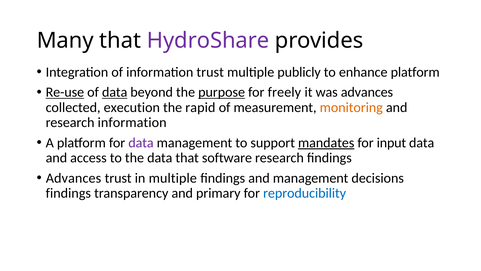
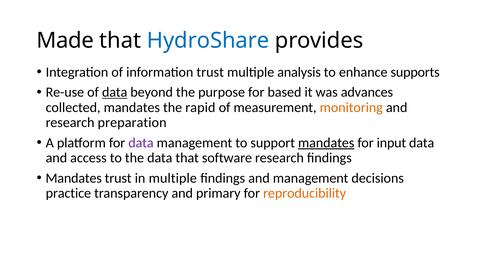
Many: Many -> Made
HydroShare colour: purple -> blue
publicly: publicly -> analysis
enhance platform: platform -> supports
Re-use underline: present -> none
purpose underline: present -> none
freely: freely -> based
collected execution: execution -> mandates
research information: information -> preparation
Advances at (74, 178): Advances -> Mandates
findings at (68, 193): findings -> practice
reproducibility colour: blue -> orange
